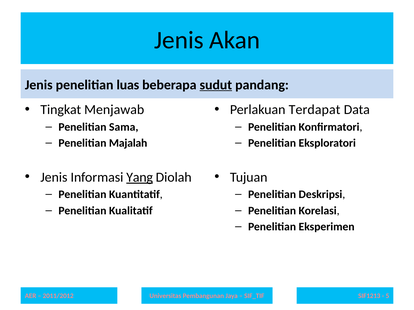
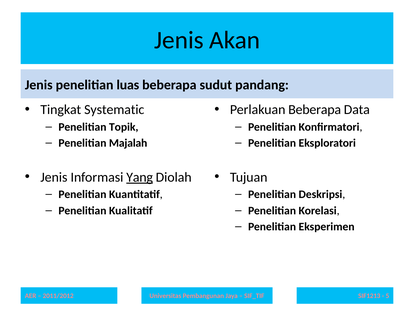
sudut underline: present -> none
Menjawab: Menjawab -> Systematic
Perlakuan Terdapat: Terdapat -> Beberapa
Sama: Sama -> Topik
